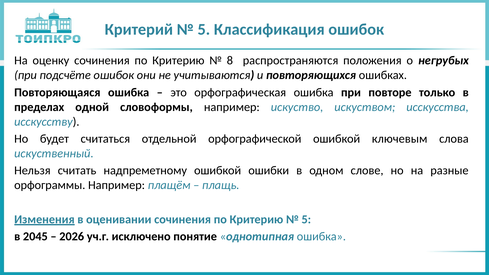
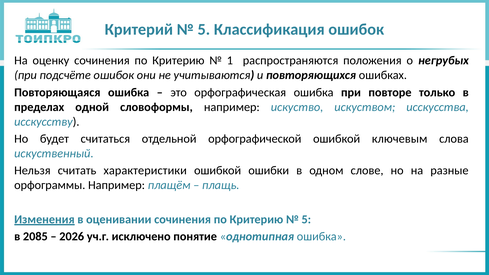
8: 8 -> 1
надпреметному: надпреметному -> характеристики
2045: 2045 -> 2085
